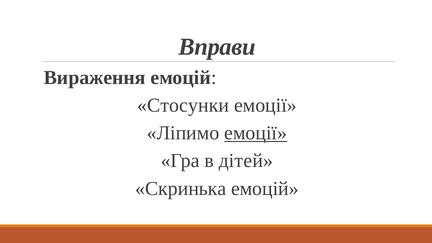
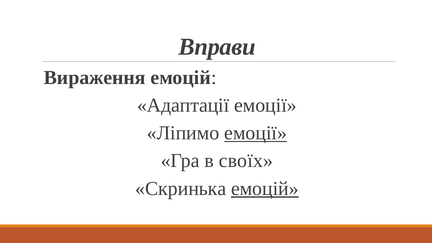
Стосунки: Стосунки -> Адаптації
дітей: дітей -> своїх
емоцій at (265, 188) underline: none -> present
